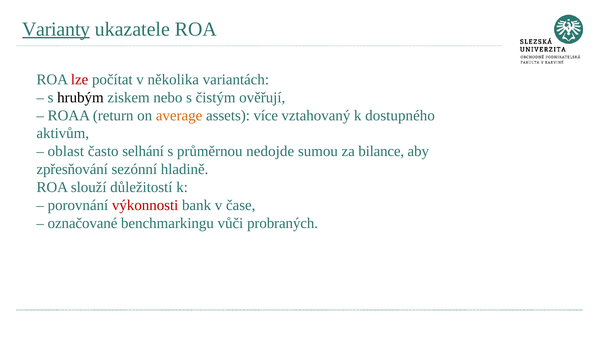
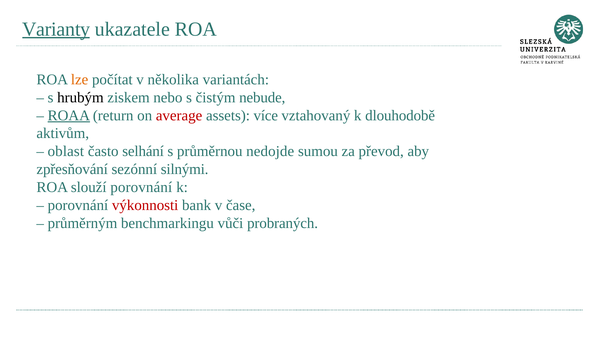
lze colour: red -> orange
ověřují: ověřují -> nebude
ROAA underline: none -> present
average colour: orange -> red
dostupného: dostupného -> dlouhodobě
bilance: bilance -> převod
hladině: hladině -> silnými
slouží důležitostí: důležitostí -> porovnání
označované: označované -> průměrným
